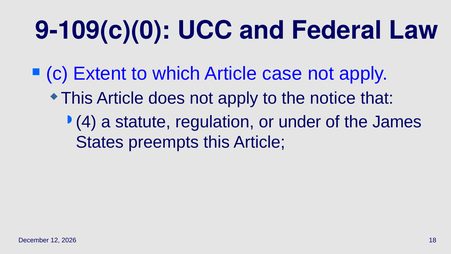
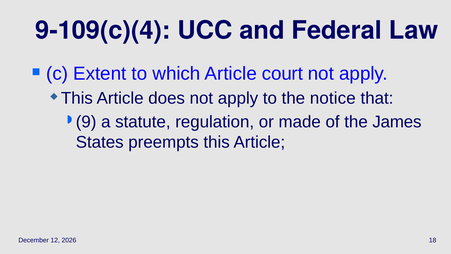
9-109(c)(0: 9-109(c)(0 -> 9-109(c)(4
case: case -> court
4: 4 -> 9
under: under -> made
